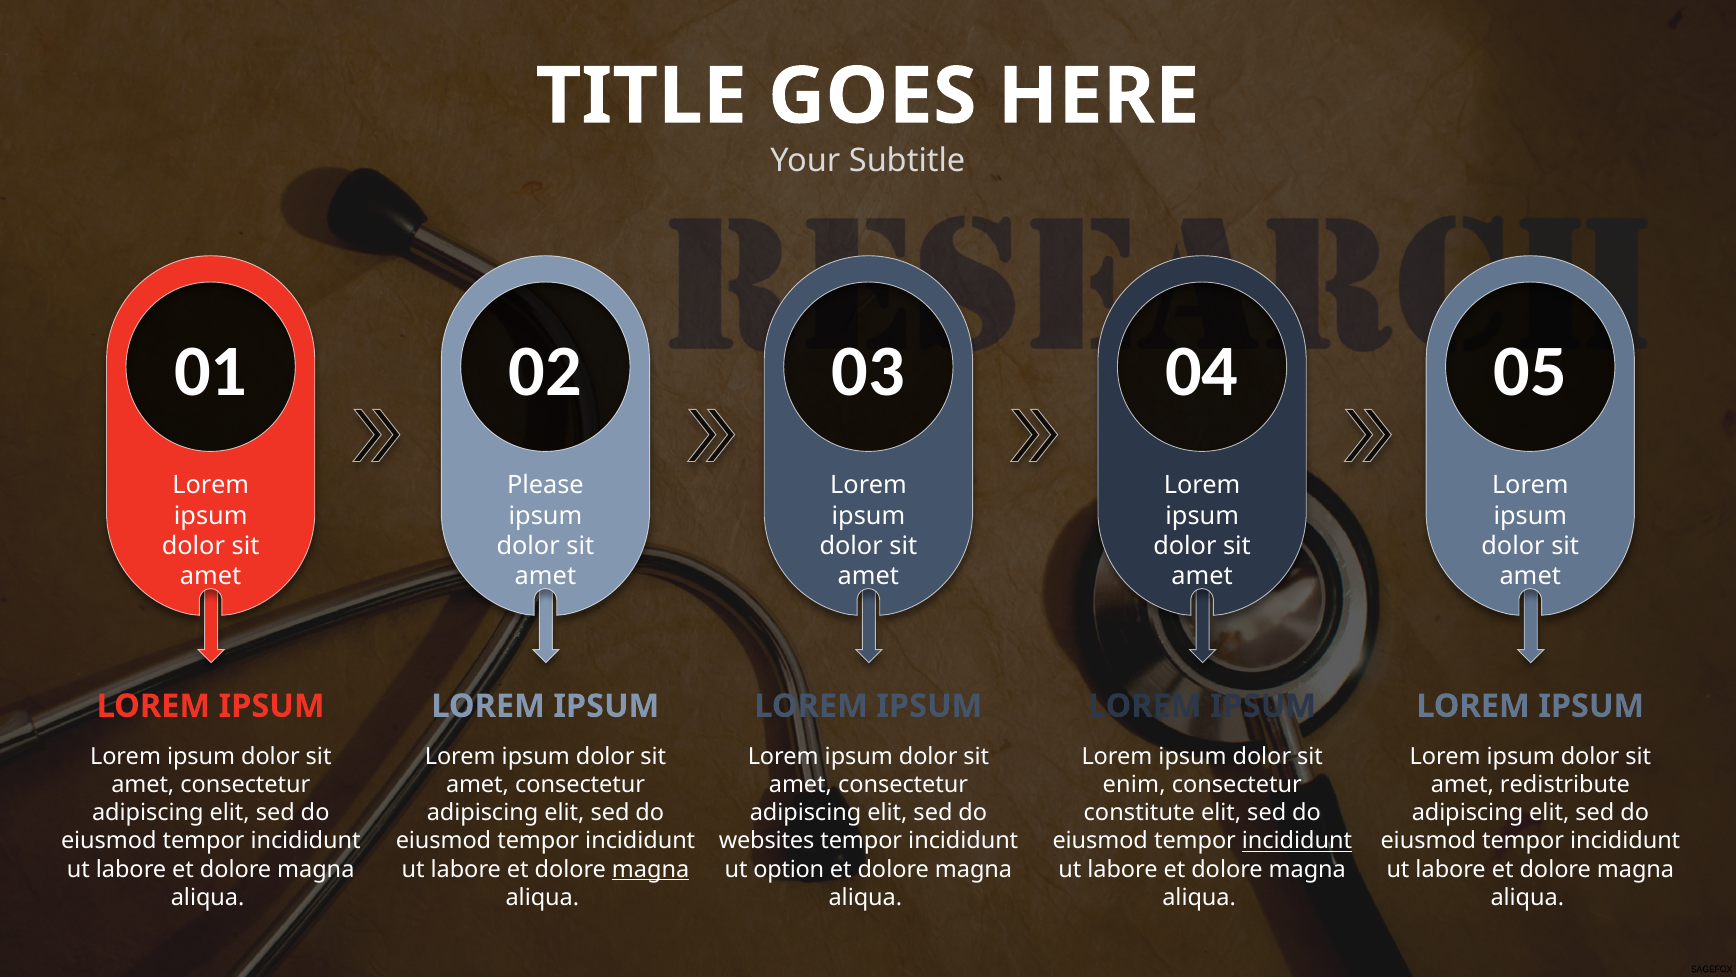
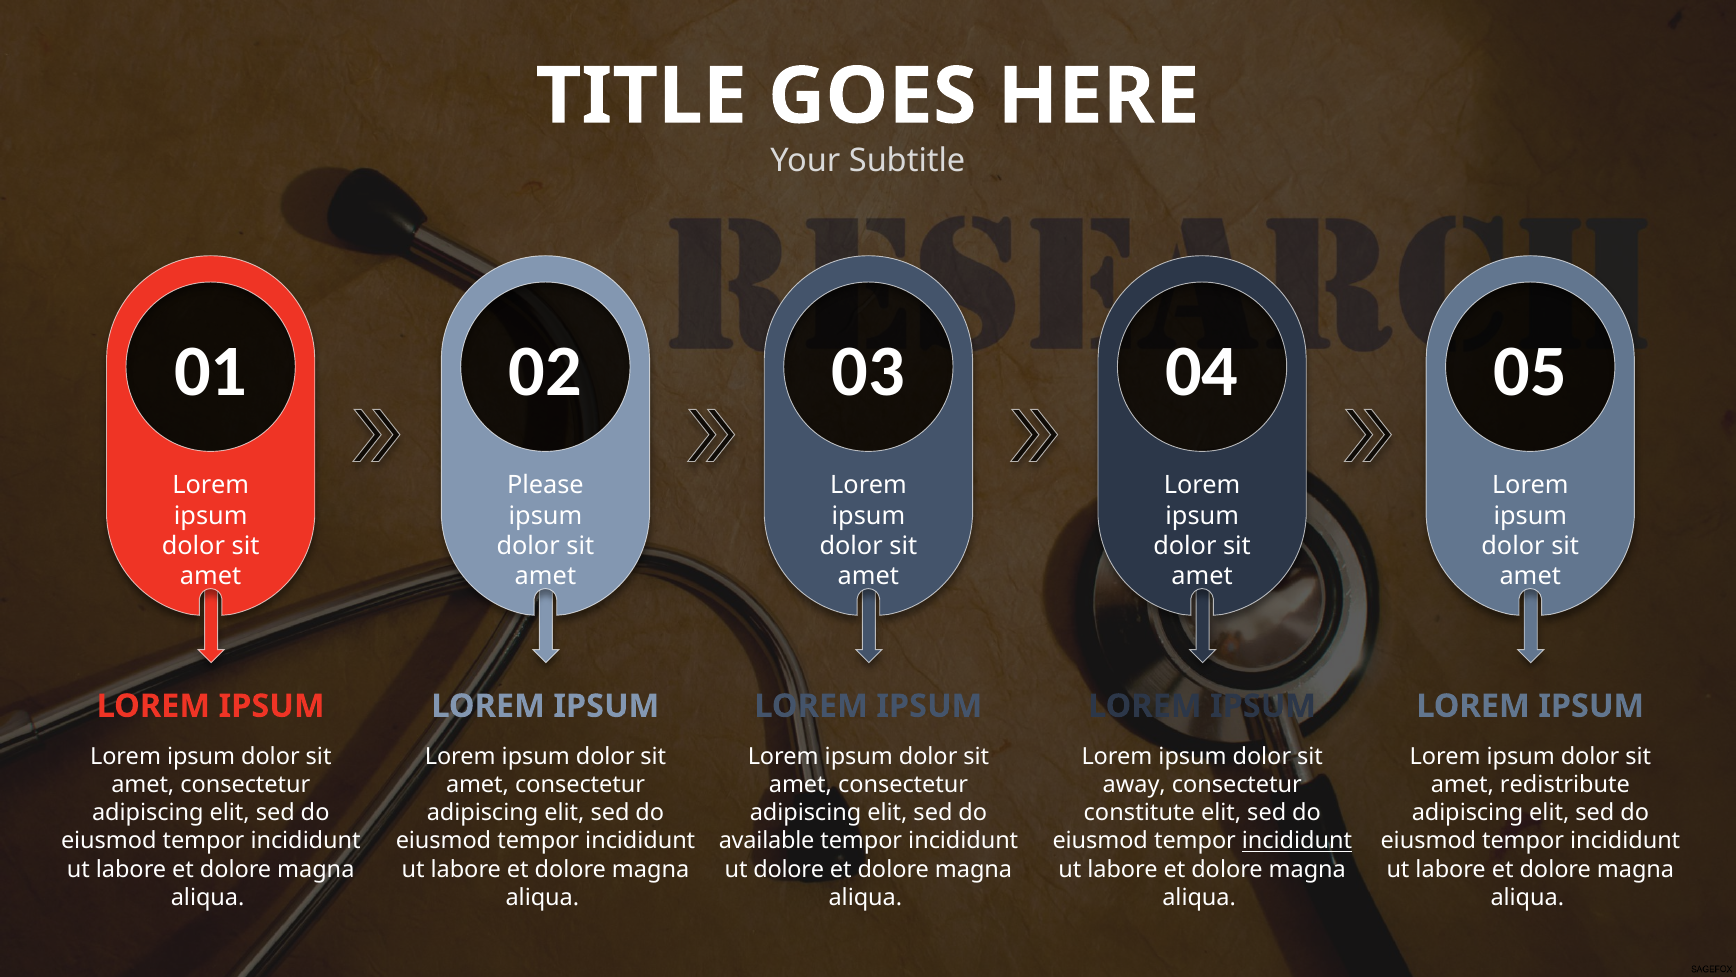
enim: enim -> away
websites: websites -> available
magna at (651, 869) underline: present -> none
ut option: option -> dolore
